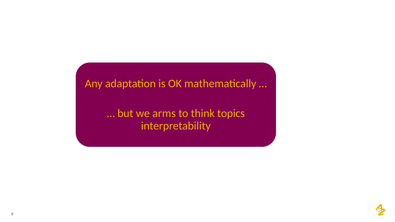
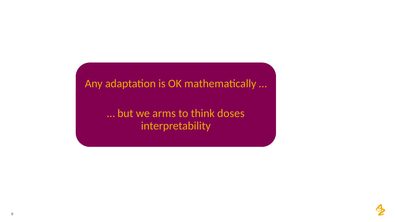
topics: topics -> doses
